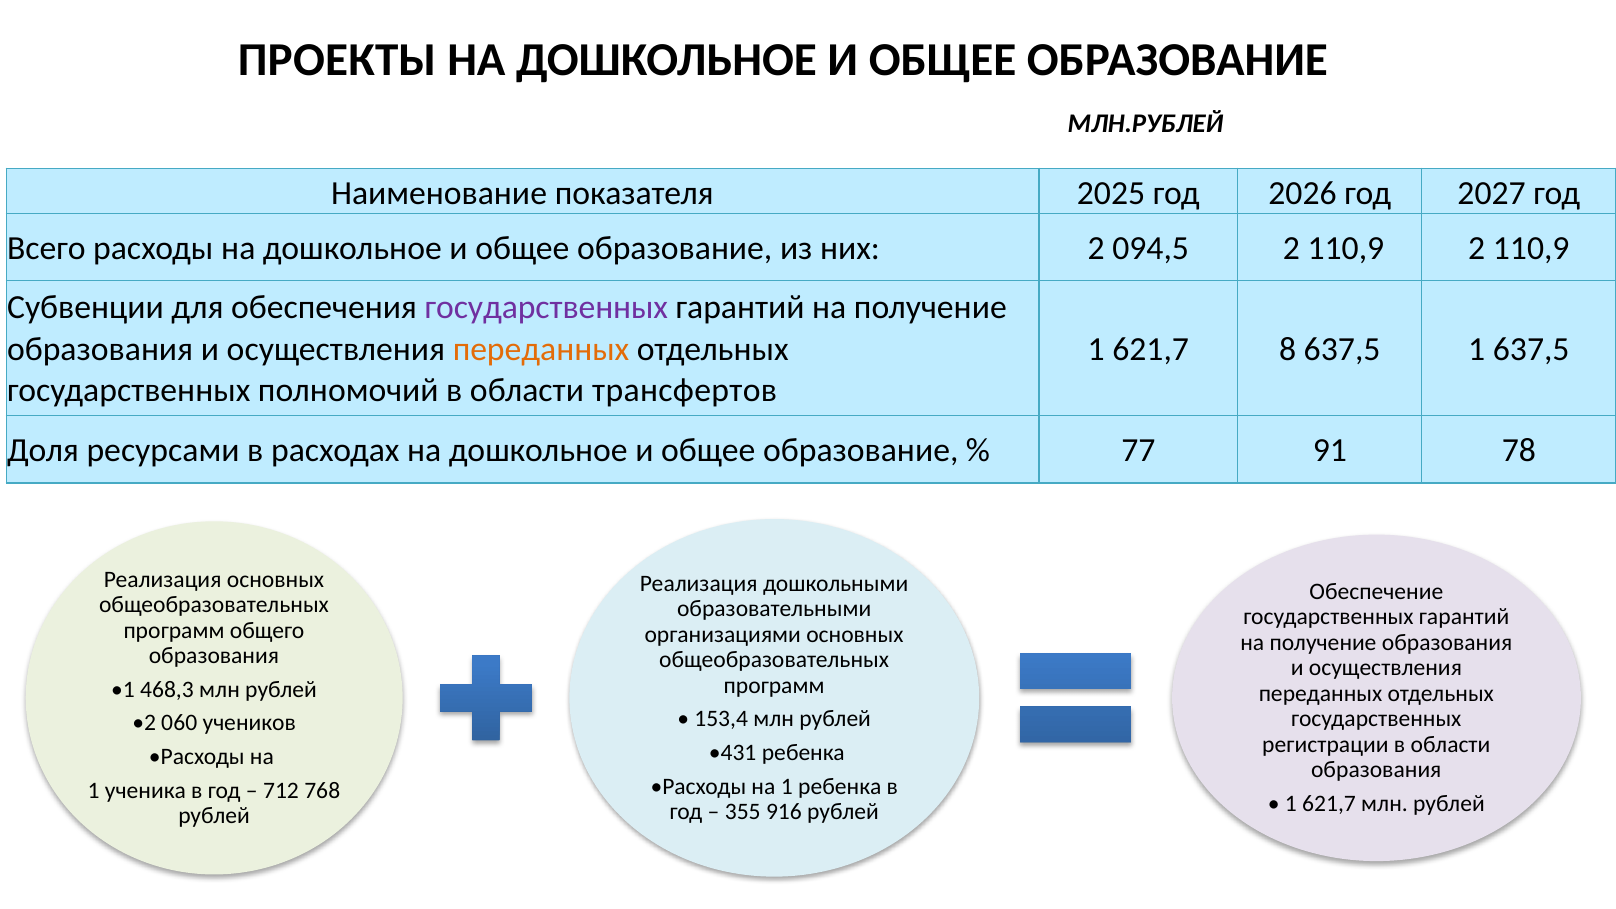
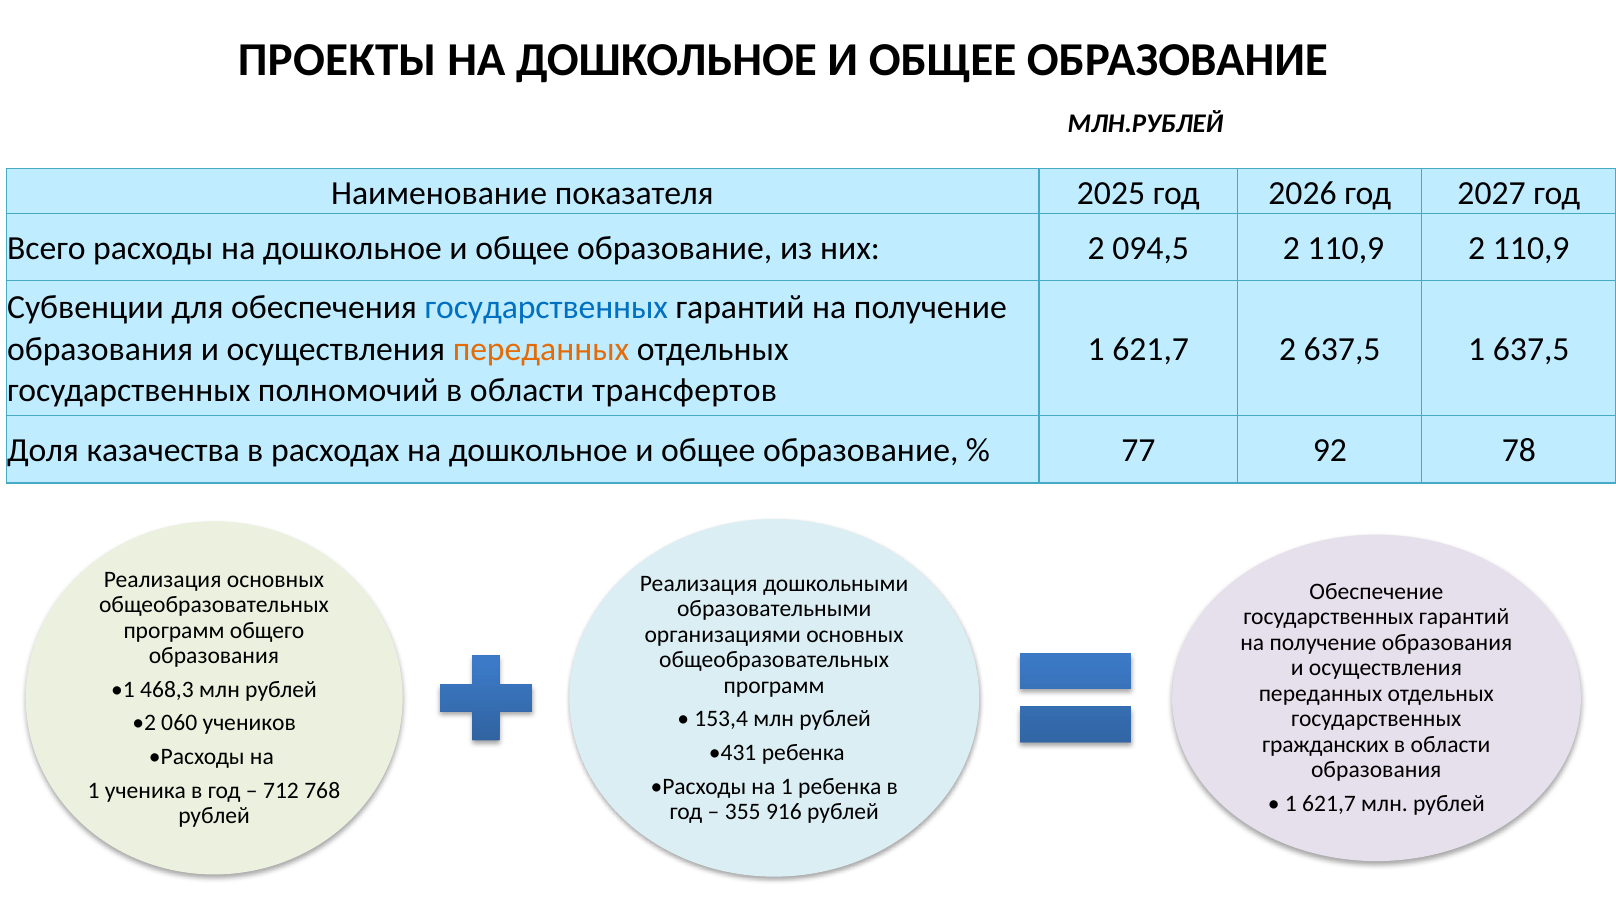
государственных at (546, 308) colour: purple -> blue
621,7 8: 8 -> 2
ресурсами: ресурсами -> казачества
91: 91 -> 92
регистрации: регистрации -> гражданских
